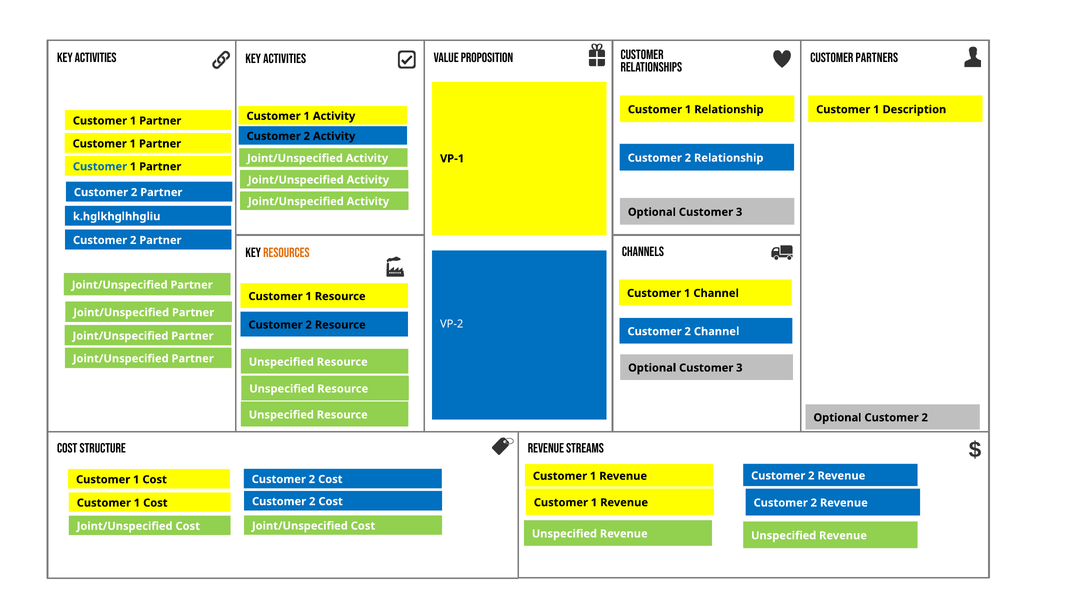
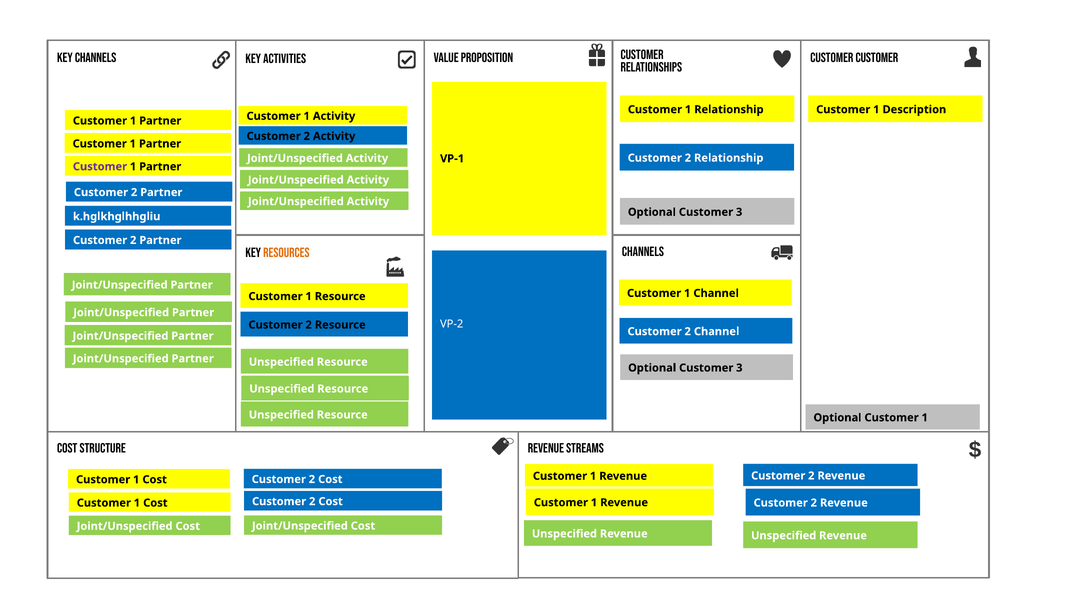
ACTIVITIES at (96, 58): ACTIVITIES -> CHANNELS
CUSTOMER PARTNERS: PARTNERS -> CUSTOMER
Customer at (100, 167) colour: blue -> purple
Optional Customer 2: 2 -> 1
